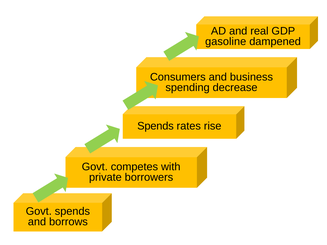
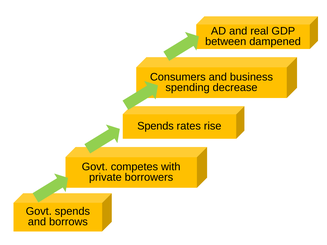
gasoline: gasoline -> between
